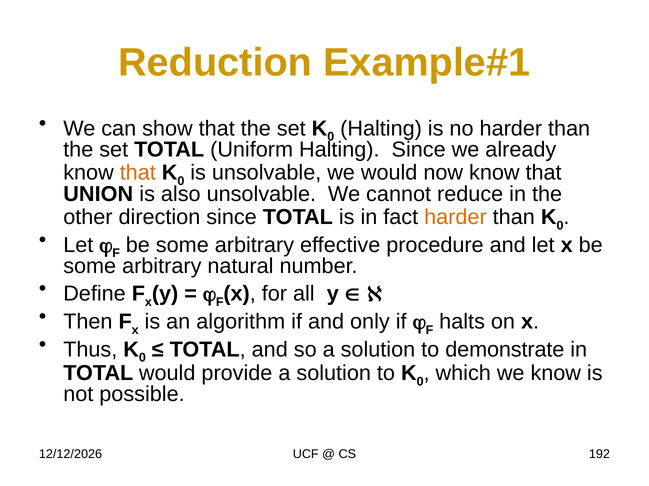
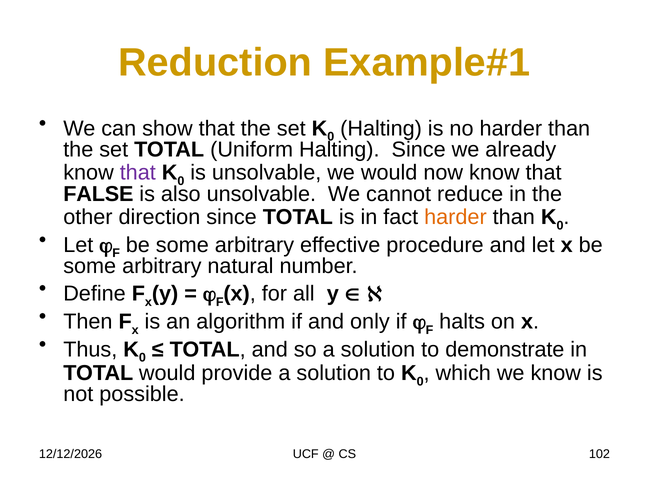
that at (138, 173) colour: orange -> purple
UNION: UNION -> FALSE
192: 192 -> 102
